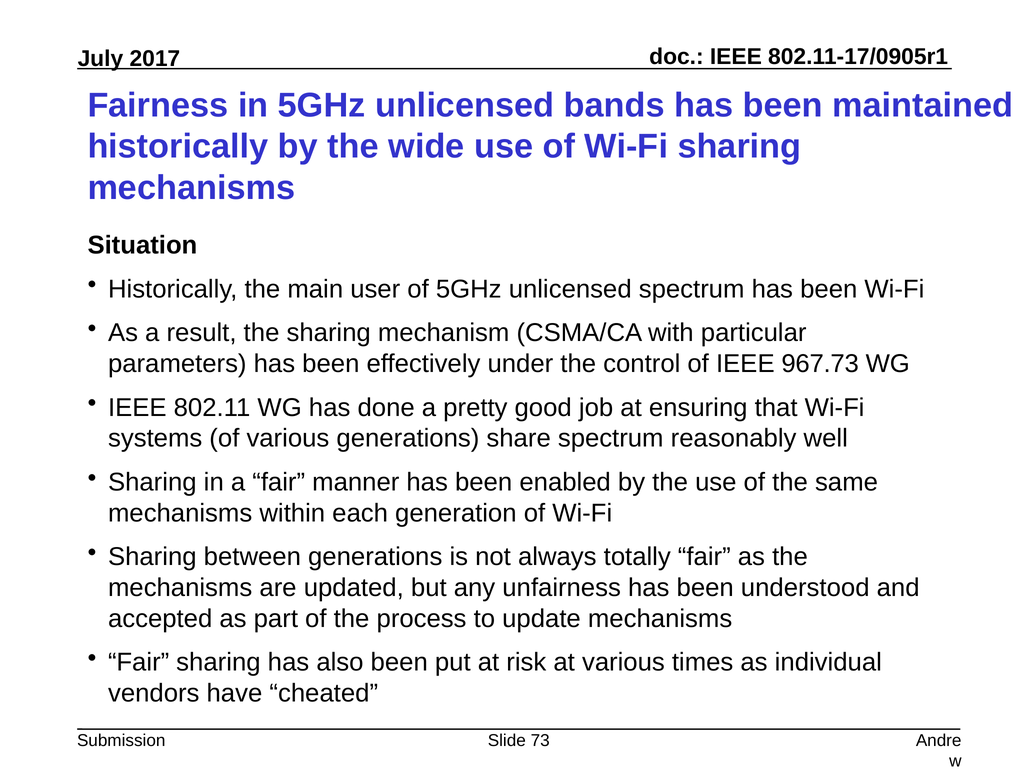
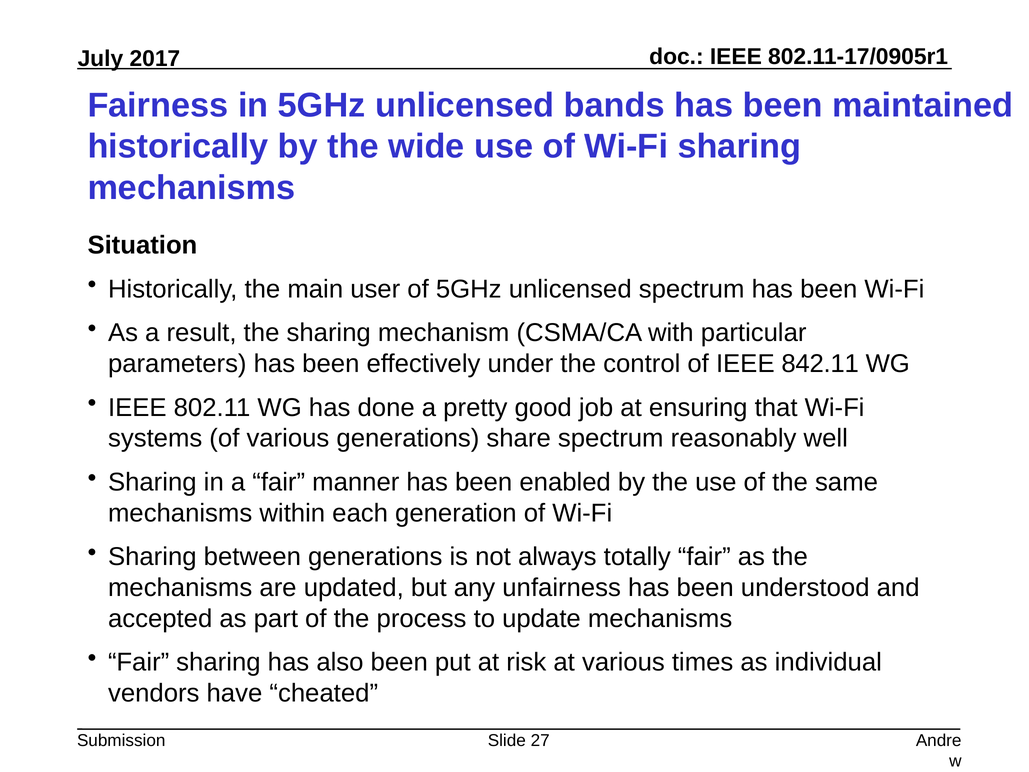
967.73: 967.73 -> 842.11
73: 73 -> 27
